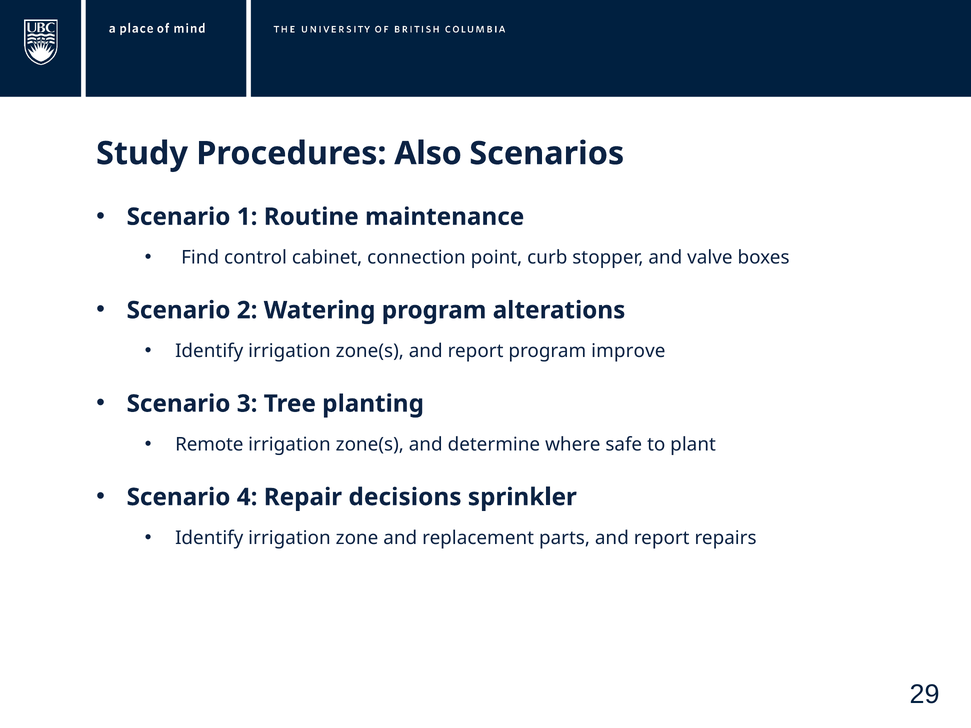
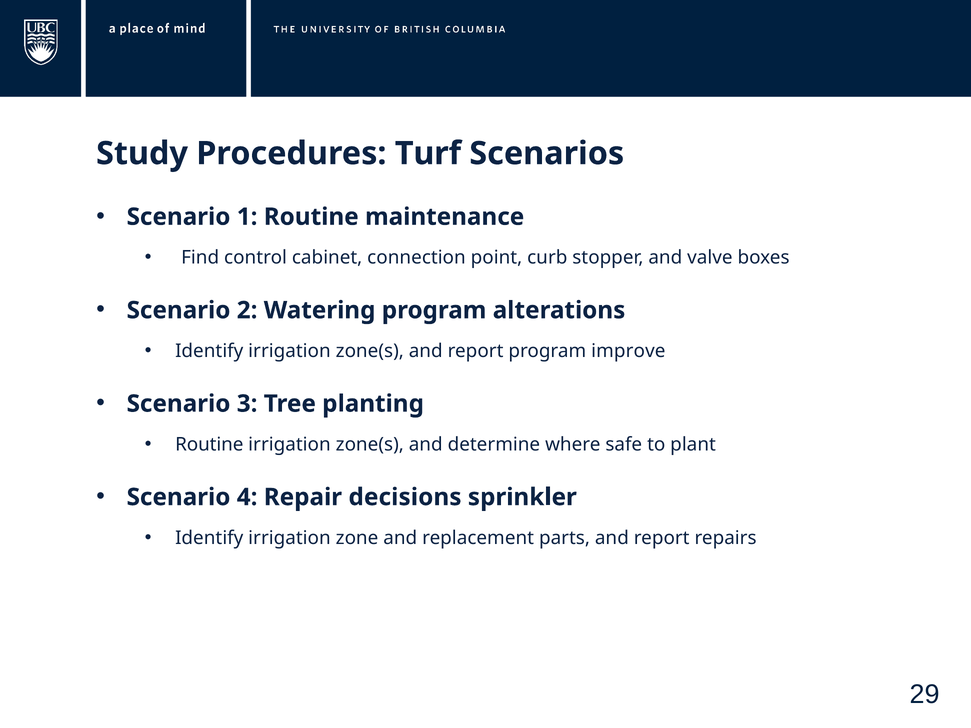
Also: Also -> Turf
Remote at (209, 445): Remote -> Routine
